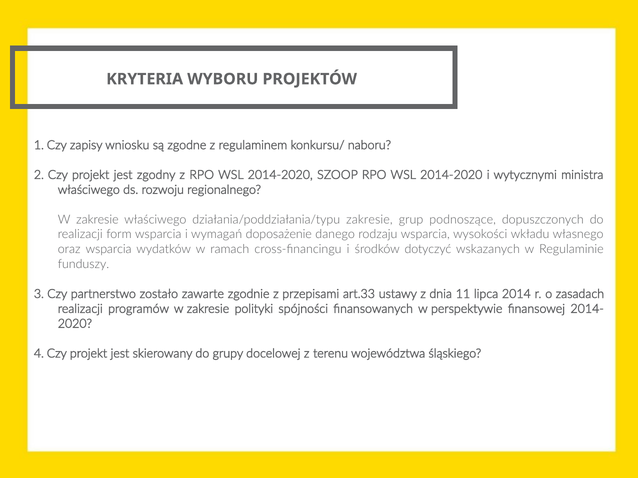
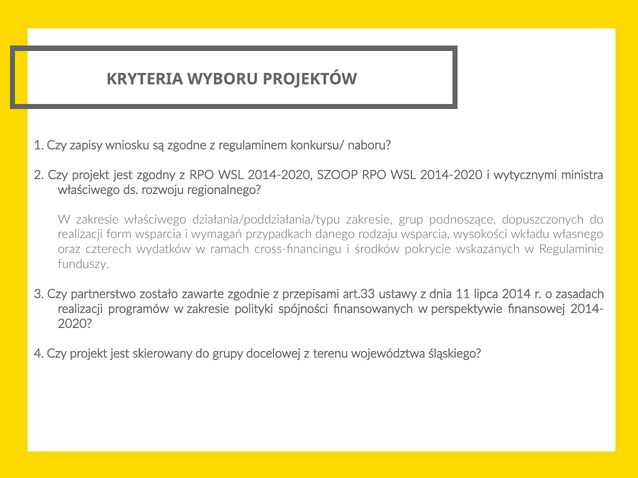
doposażenie: doposażenie -> przypadkach
oraz wsparcia: wsparcia -> czterech
dotyczyć: dotyczyć -> pokrycie
